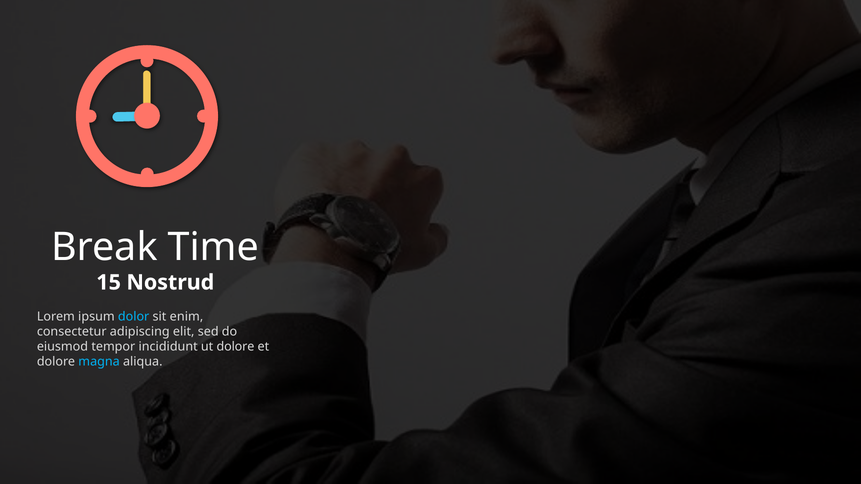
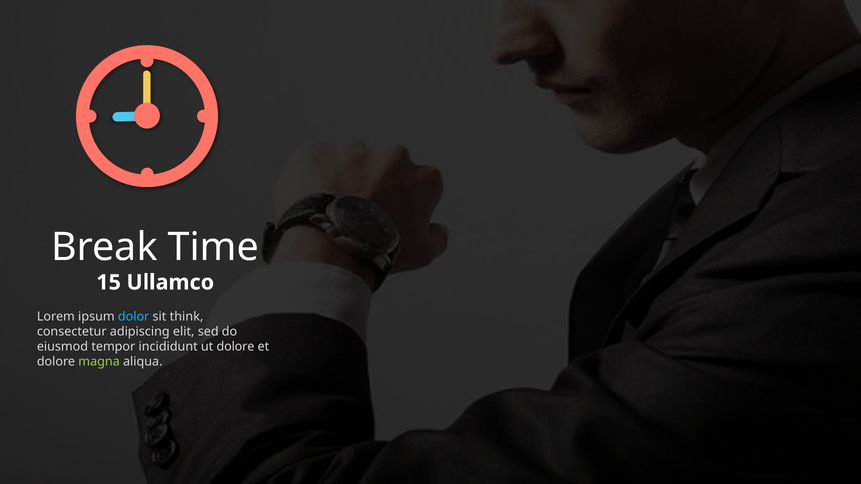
Nostrud: Nostrud -> Ullamco
enim: enim -> think
magna colour: light blue -> light green
